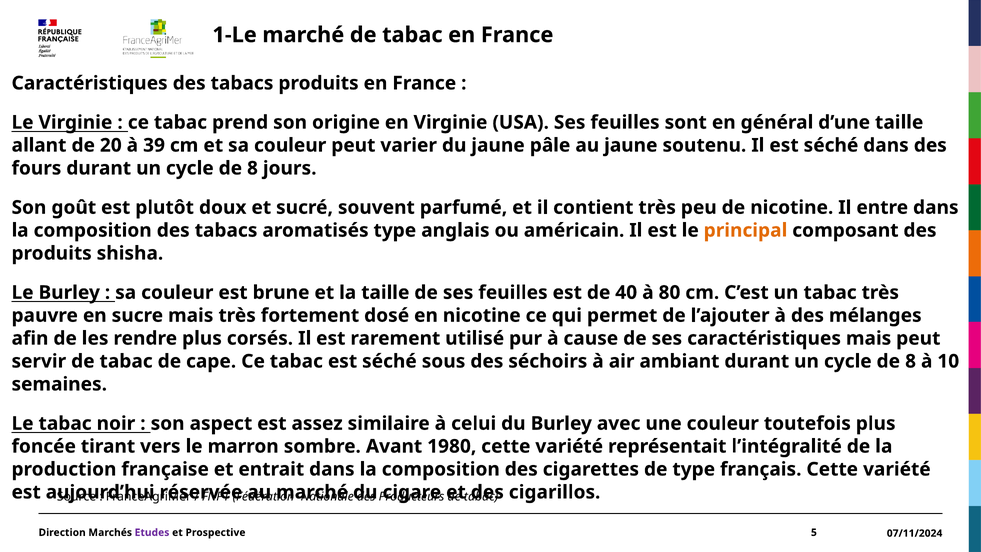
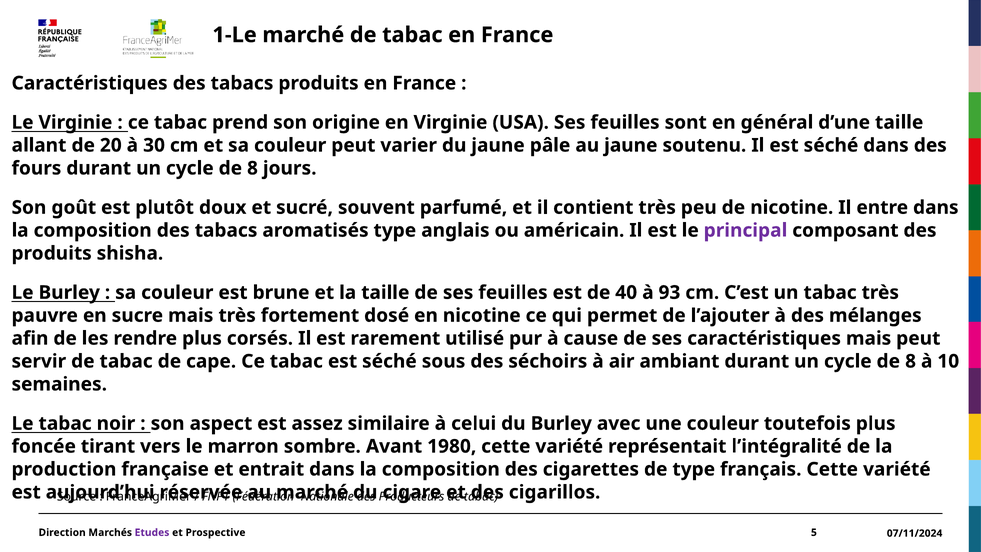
39: 39 -> 30
principal colour: orange -> purple
80: 80 -> 93
